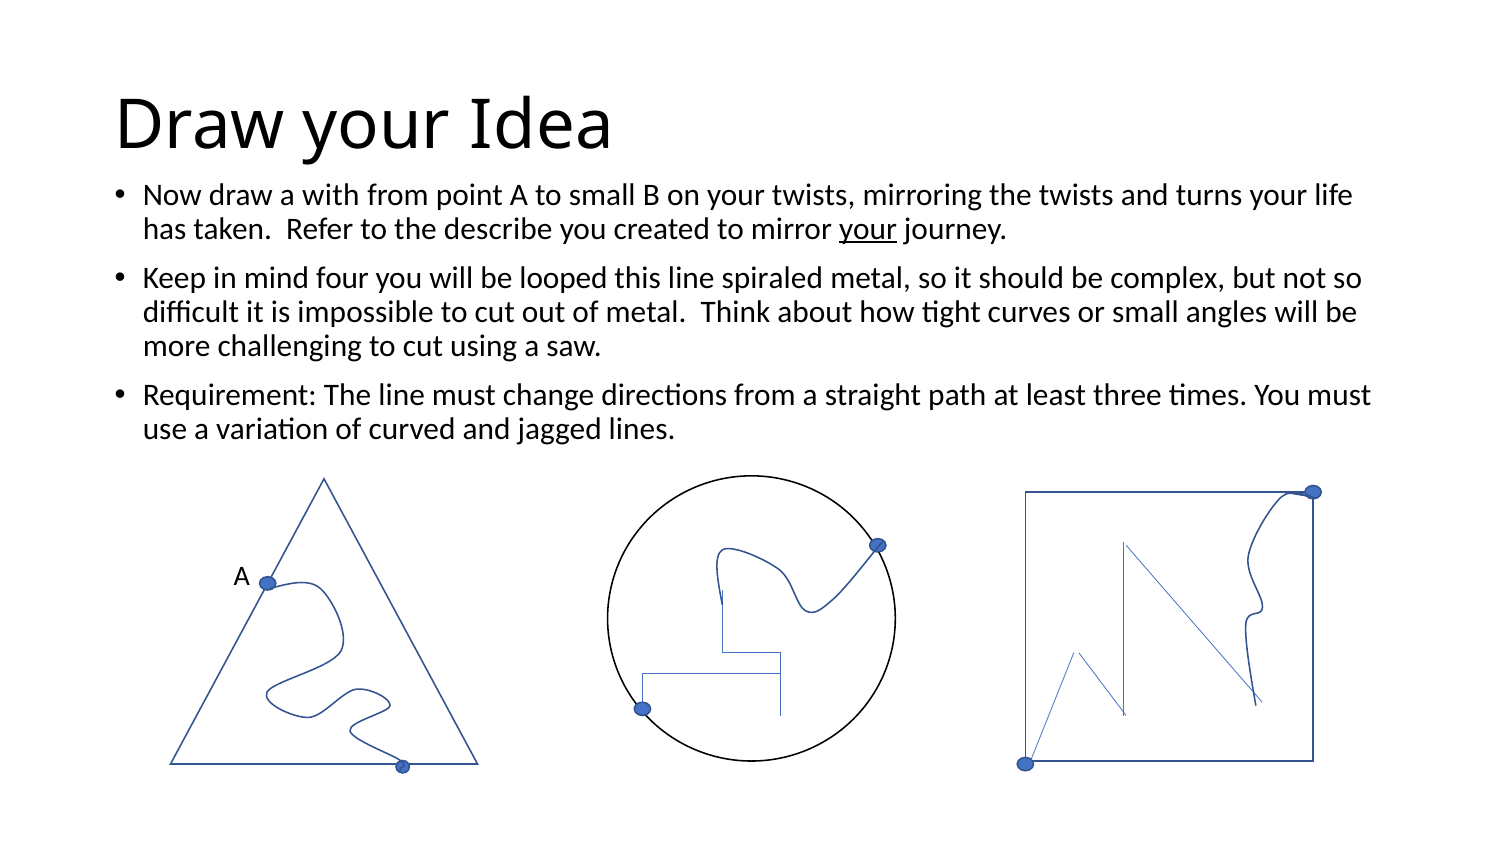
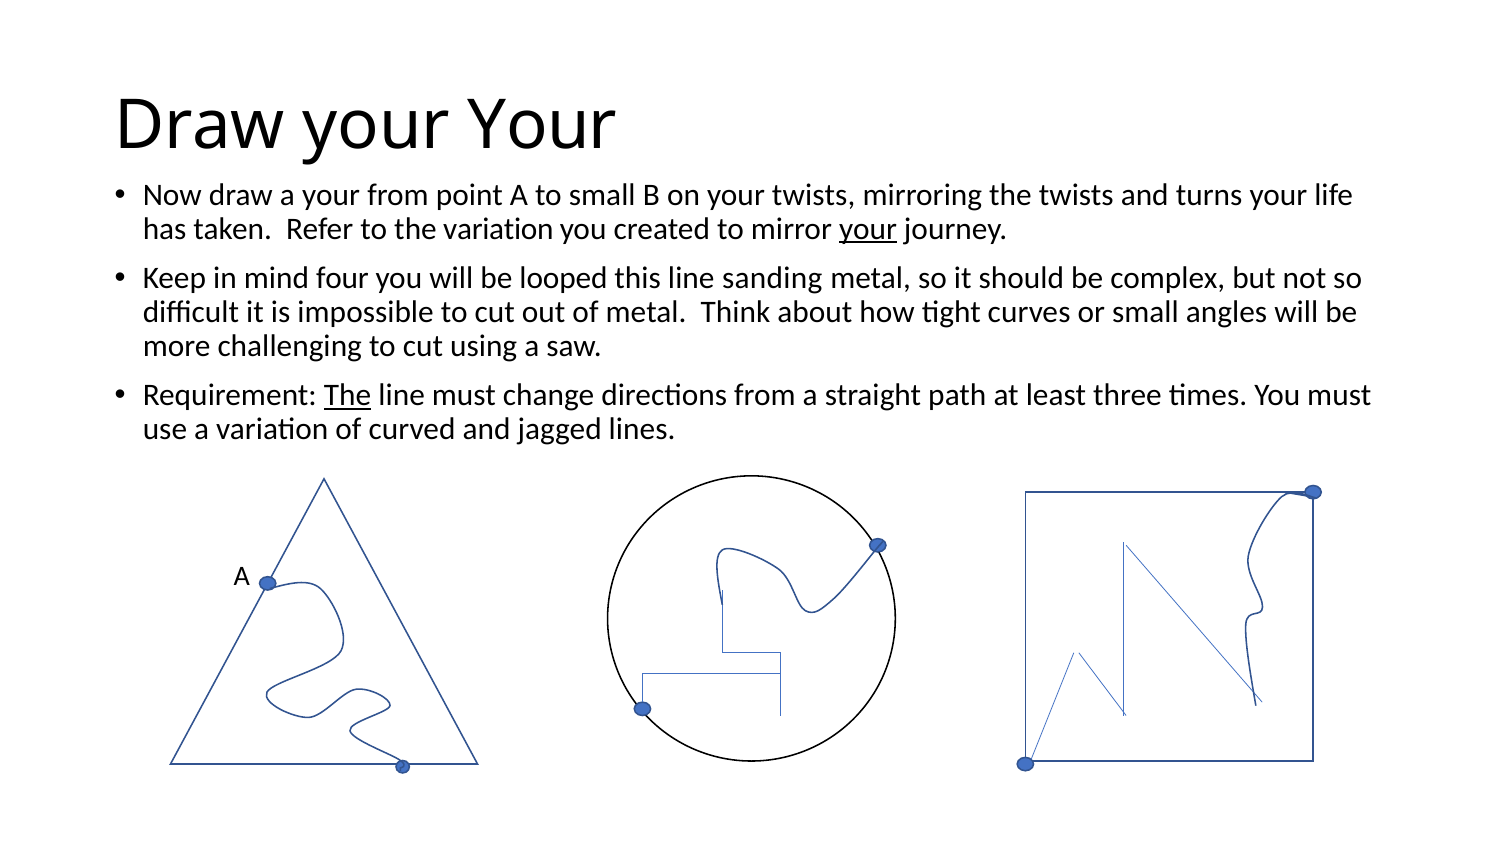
your Idea: Idea -> Your
a with: with -> your
the describe: describe -> variation
spiraled: spiraled -> sanding
The at (347, 396) underline: none -> present
